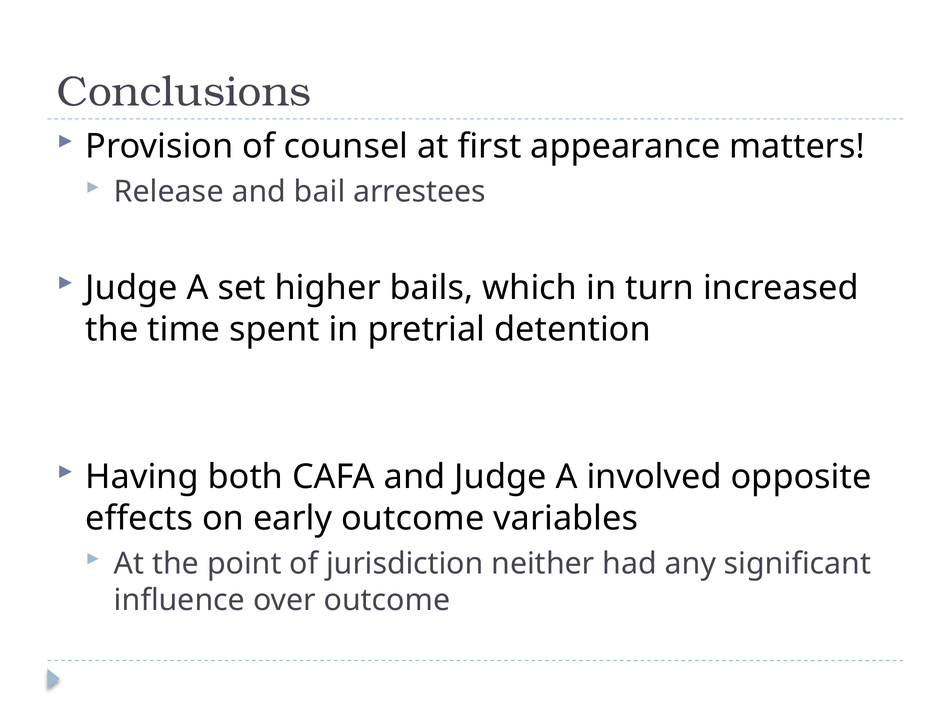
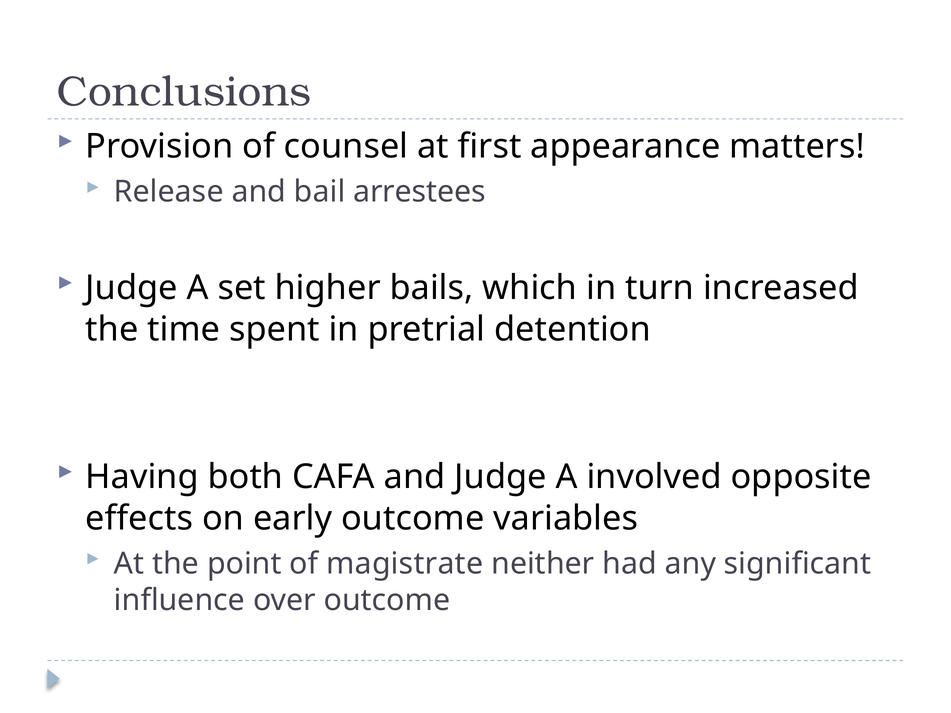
jurisdiction: jurisdiction -> magistrate
